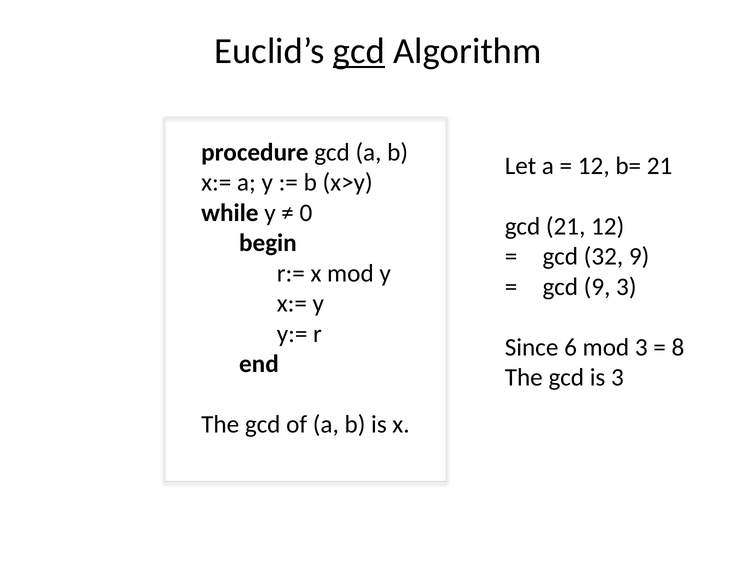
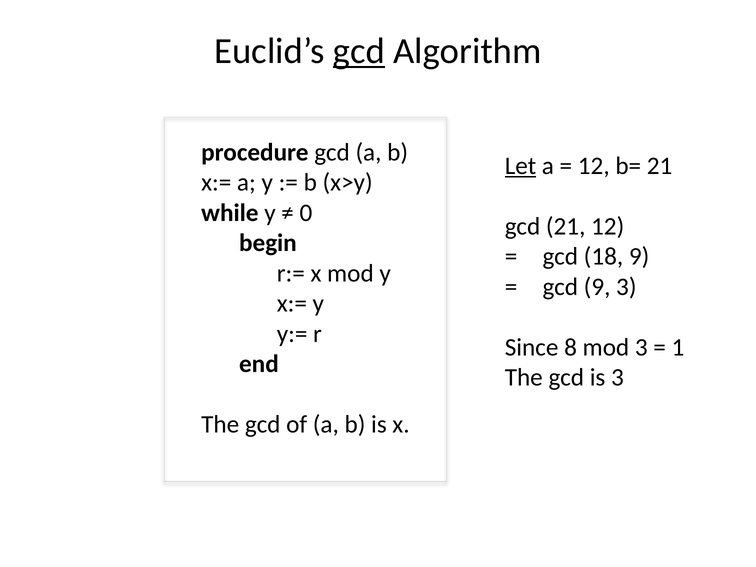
Let underline: none -> present
32: 32 -> 18
6: 6 -> 8
8: 8 -> 1
